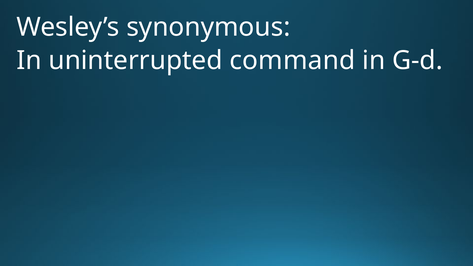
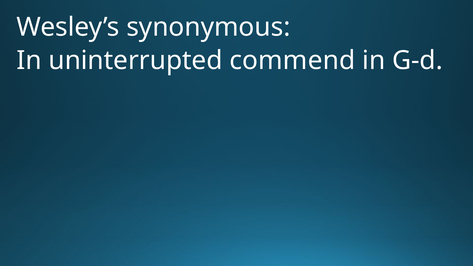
command: command -> commend
